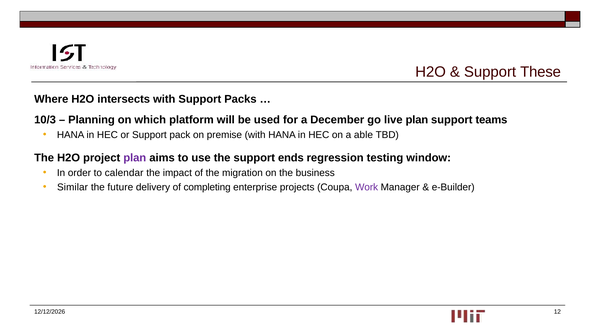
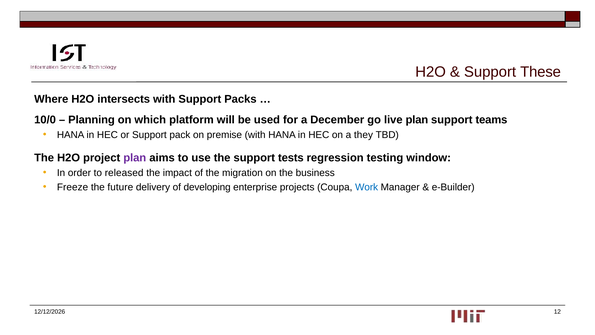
10/3: 10/3 -> 10/0
able: able -> they
ends: ends -> tests
calendar: calendar -> released
Similar: Similar -> Freeze
completing: completing -> developing
Work colour: purple -> blue
